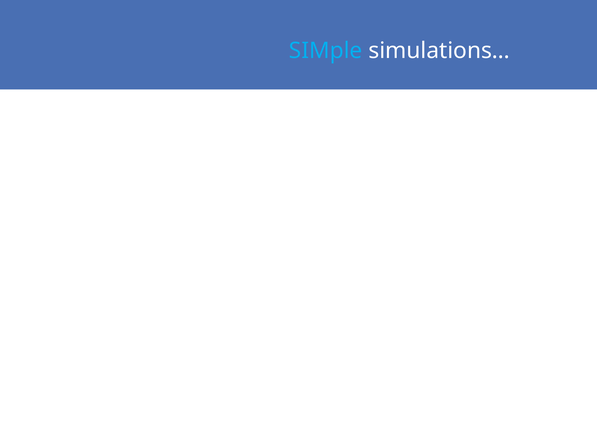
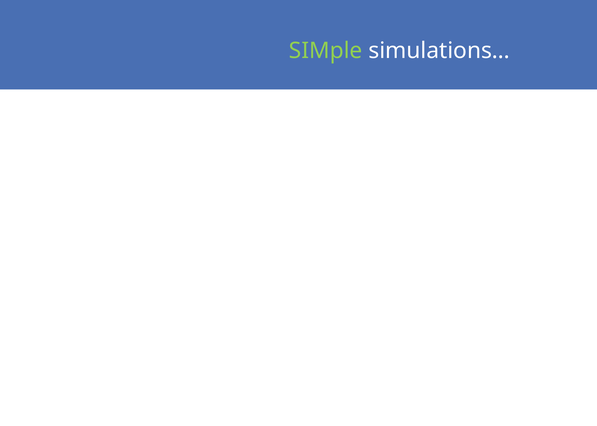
SIMple colour: light blue -> light green
